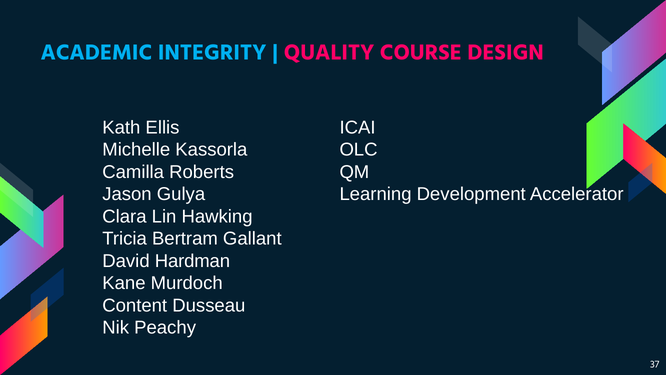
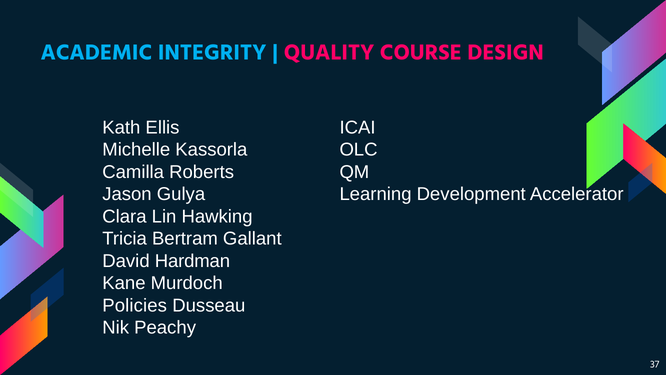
Content: Content -> Policies
